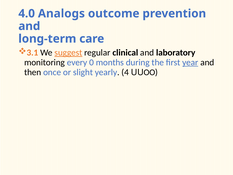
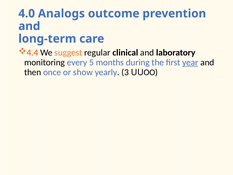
3.1: 3.1 -> 4.4
suggest underline: present -> none
0: 0 -> 5
slight: slight -> show
4: 4 -> 3
